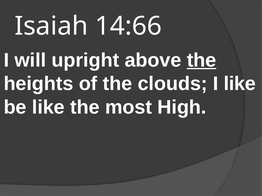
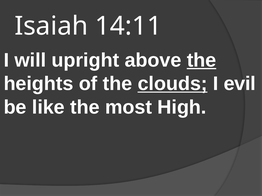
14:66: 14:66 -> 14:11
clouds underline: none -> present
I like: like -> evil
